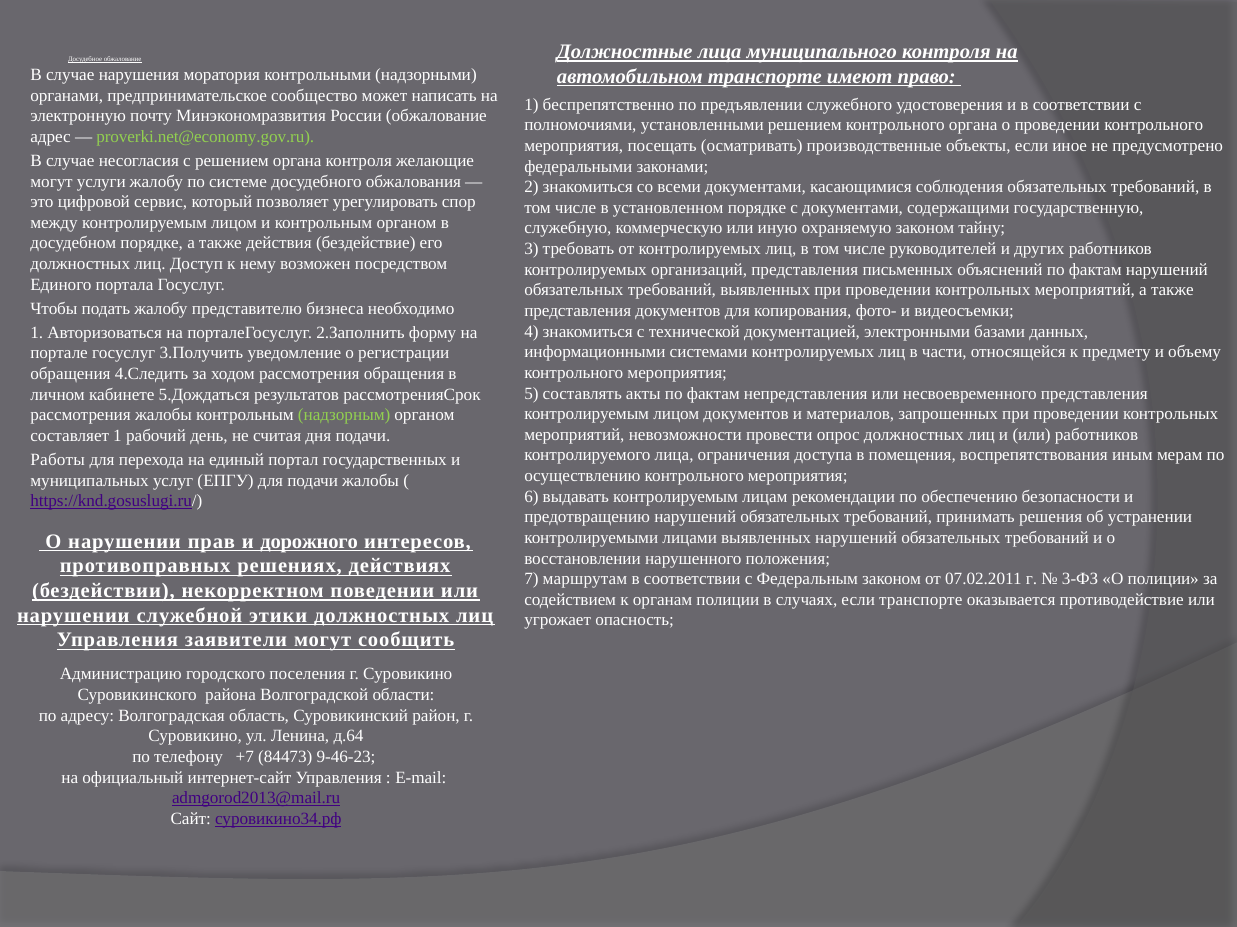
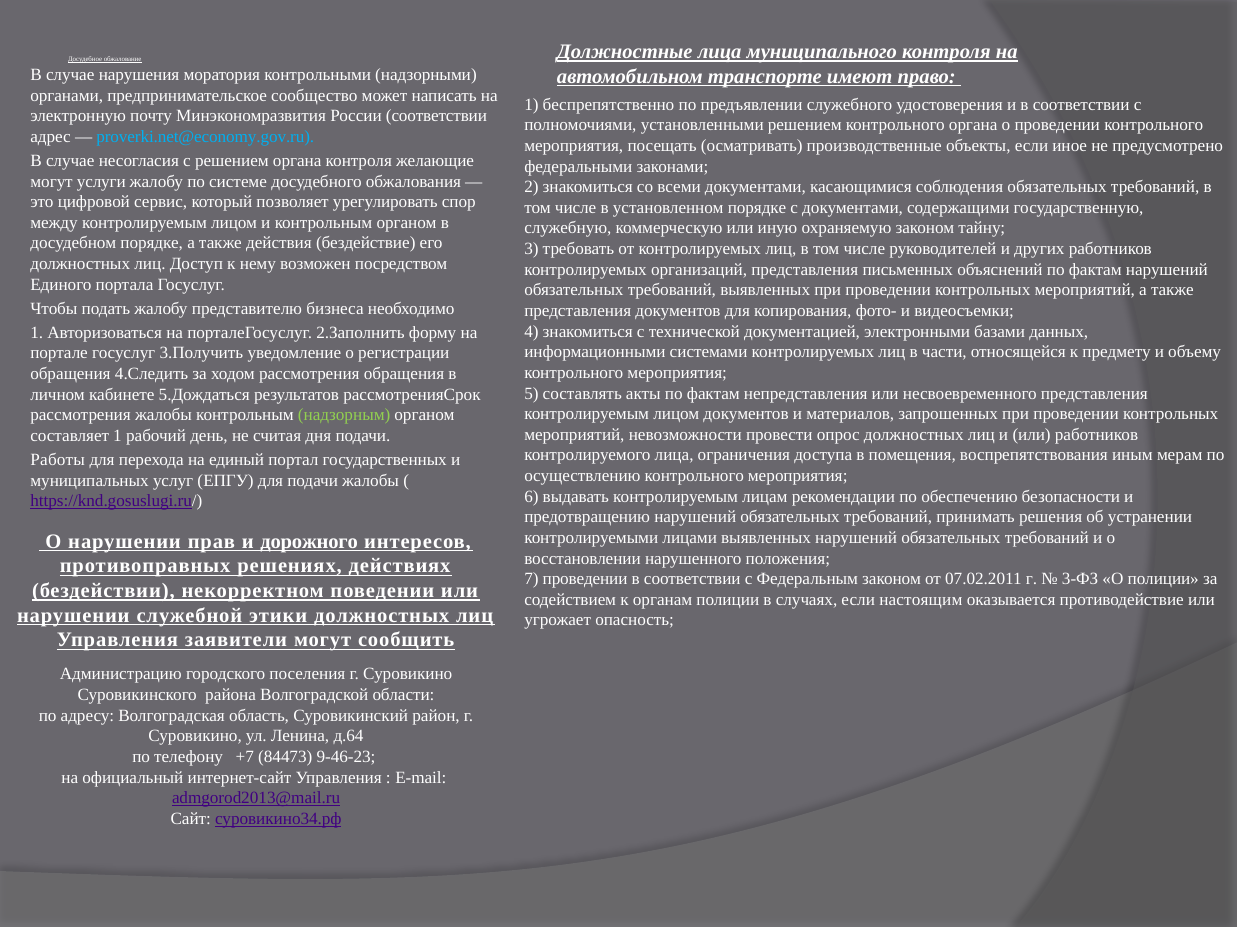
России обжалование: обжалование -> соответствии
proverki.net@economy.gov.ru colour: light green -> light blue
7 маршрутам: маршрутам -> проведении
если транспорте: транспорте -> настоящим
